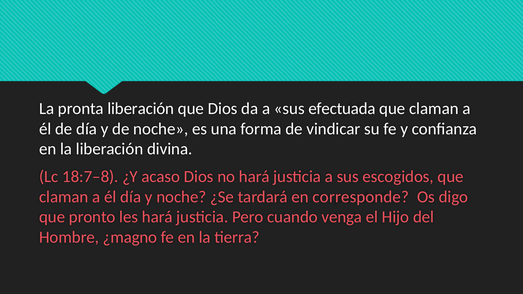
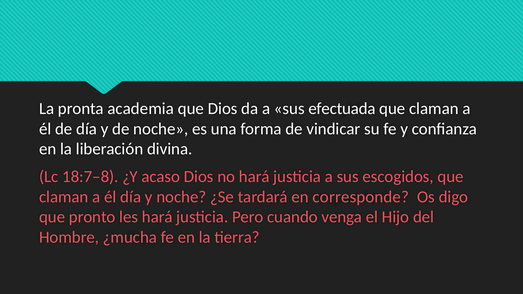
pronta liberación: liberación -> academia
¿magno: ¿magno -> ¿mucha
